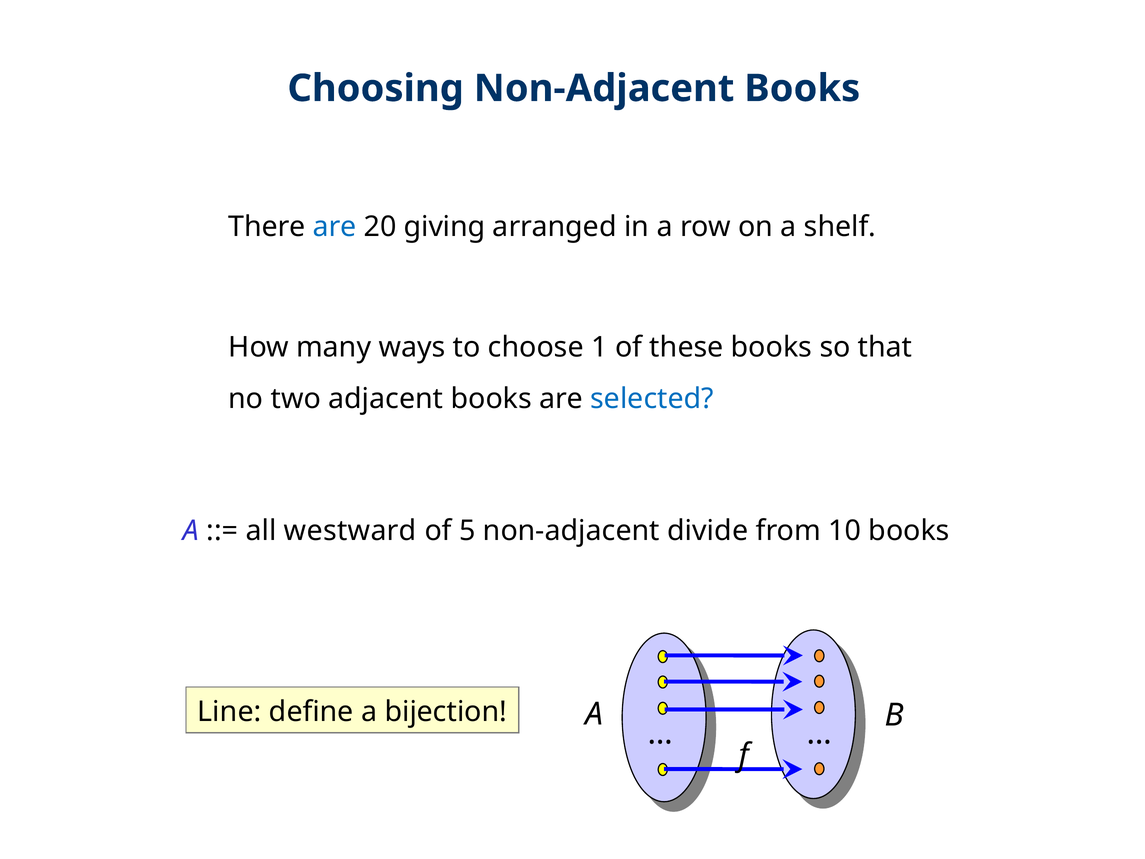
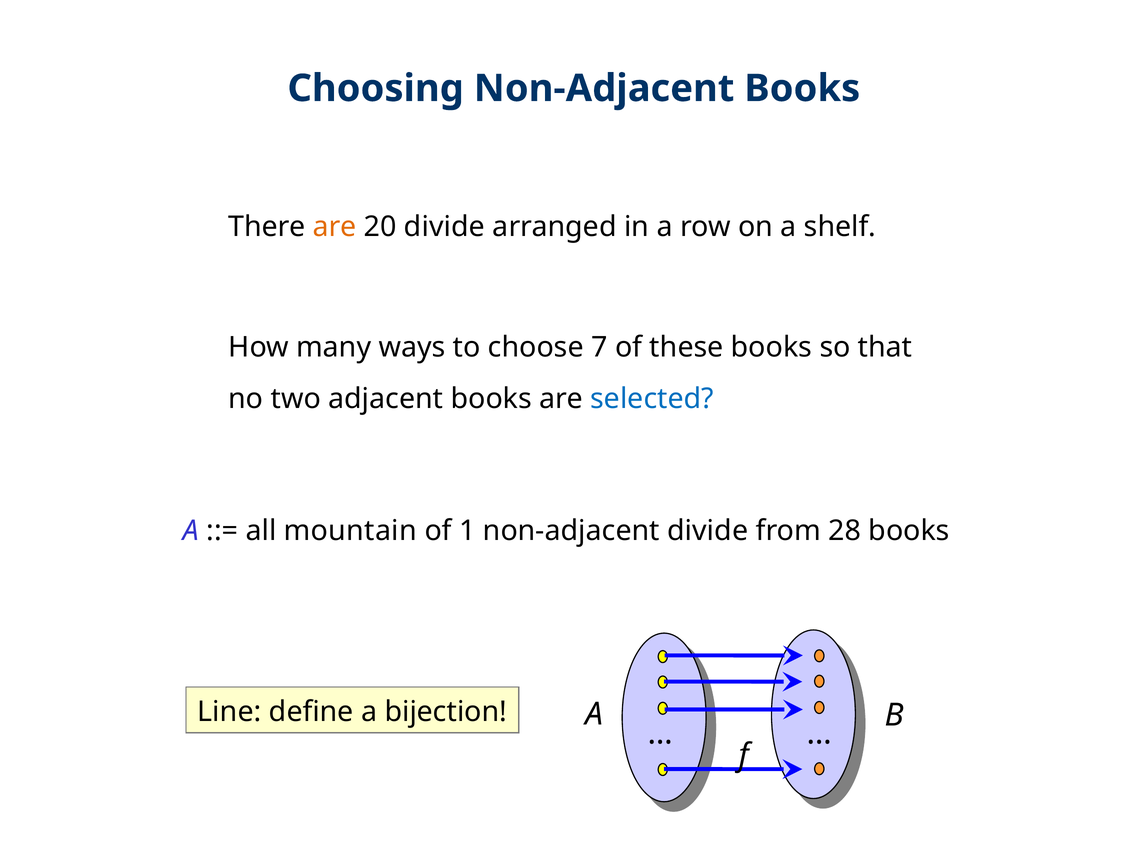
are at (335, 227) colour: blue -> orange
20 giving: giving -> divide
1: 1 -> 7
westward: westward -> mountain
5: 5 -> 1
10: 10 -> 28
